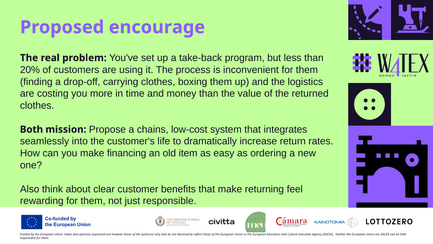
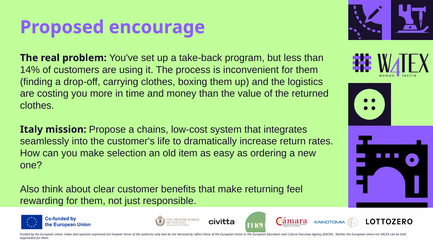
20%: 20% -> 14%
Both: Both -> Italy
financing: financing -> selection
